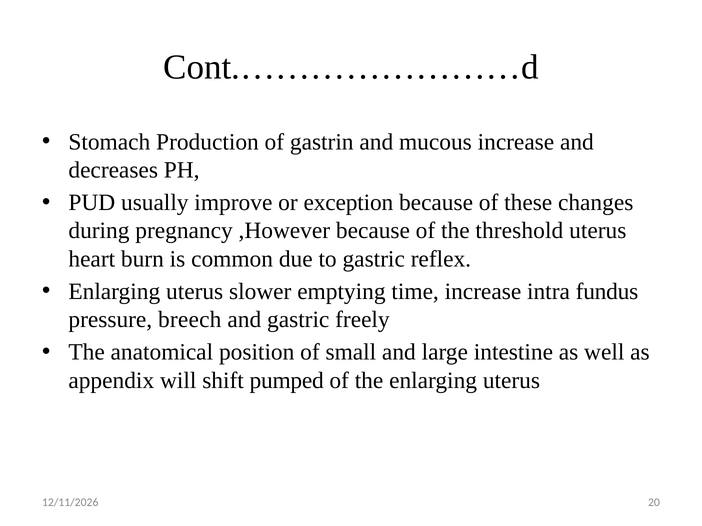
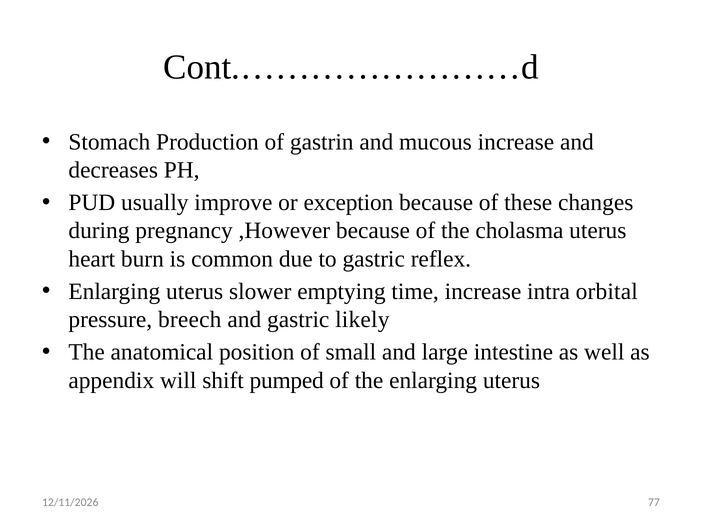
threshold: threshold -> cholasma
fundus: fundus -> orbital
freely: freely -> likely
20: 20 -> 77
